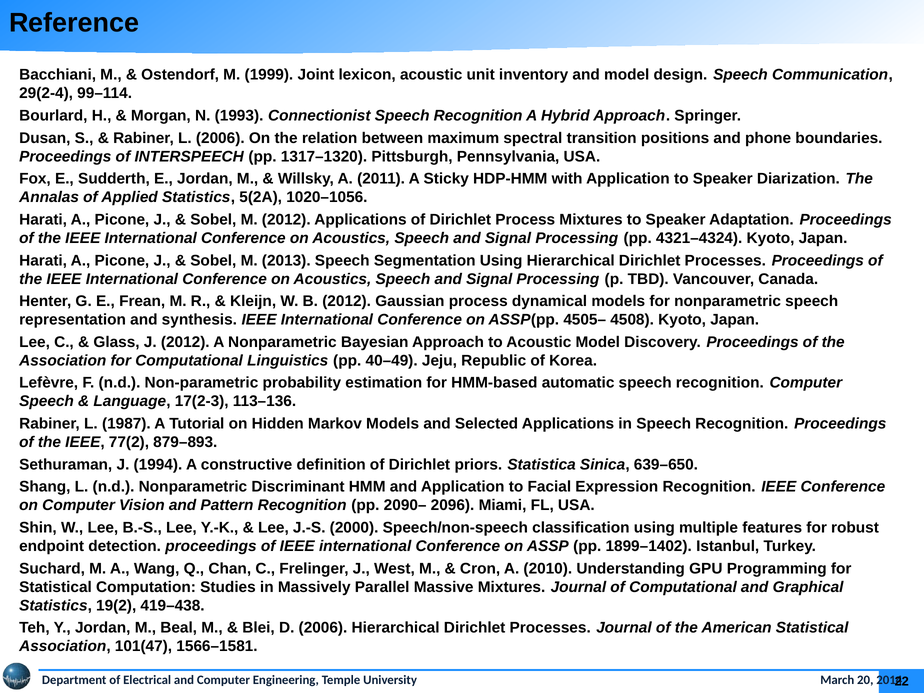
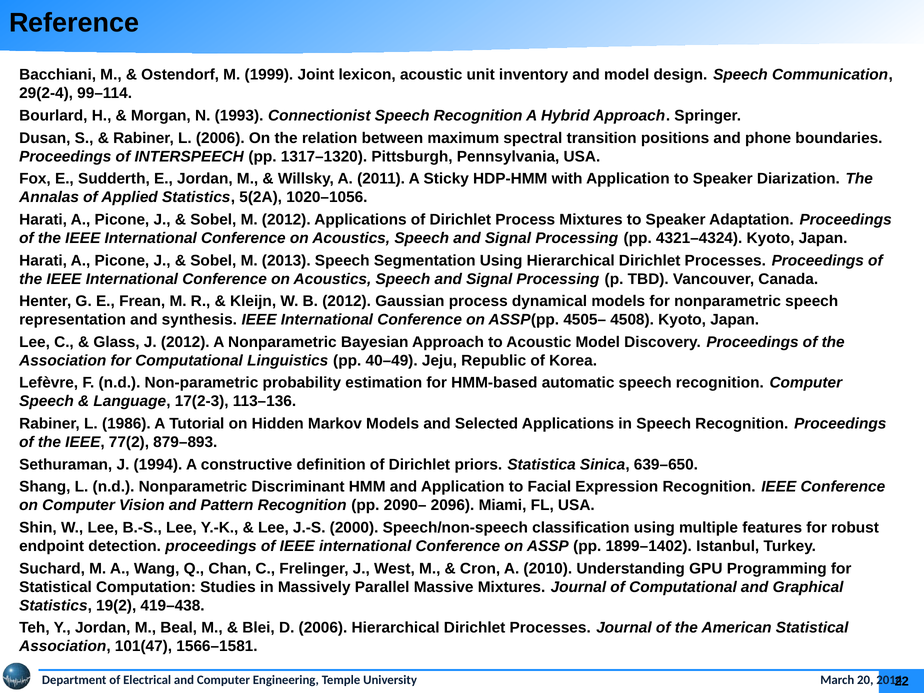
1987: 1987 -> 1986
